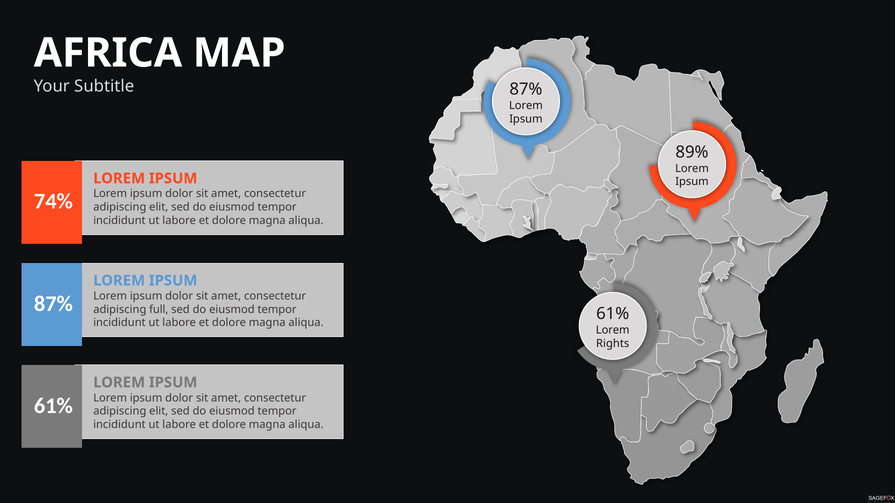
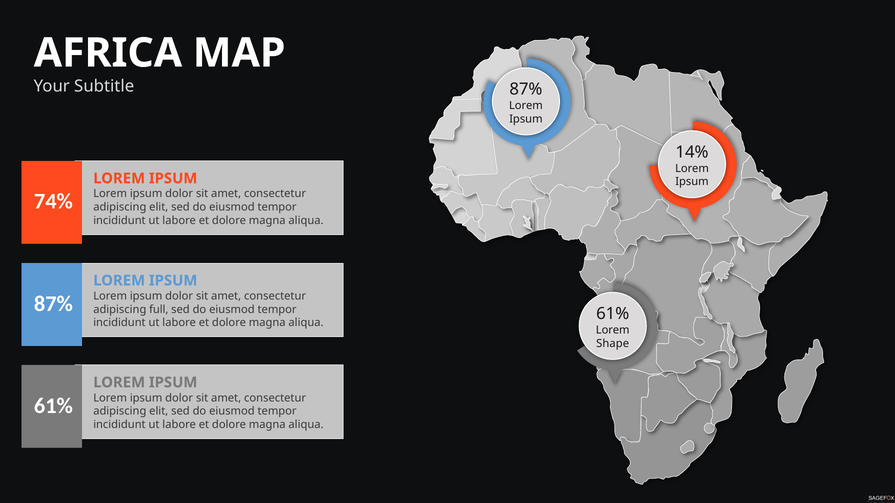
89%: 89% -> 14%
Rights: Rights -> Shape
